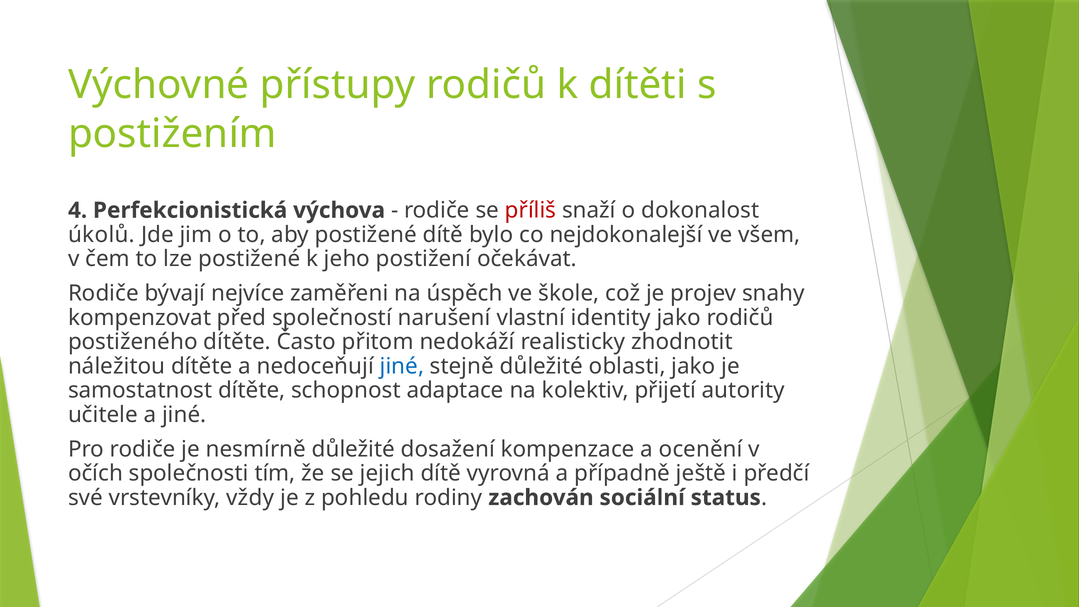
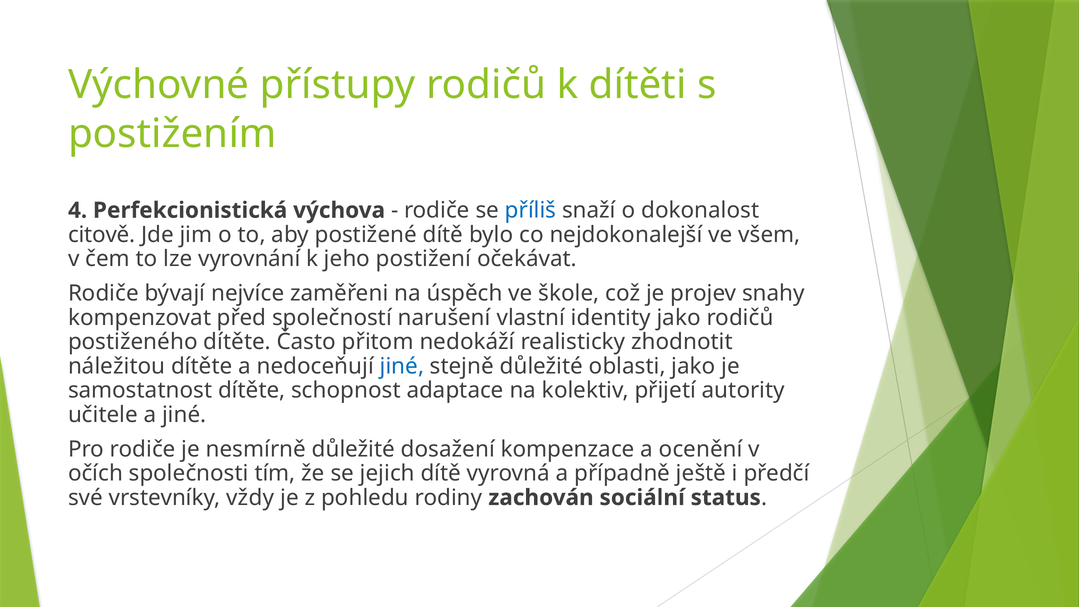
příliš colour: red -> blue
úkolů: úkolů -> citově
lze postižené: postižené -> vyrovnání
